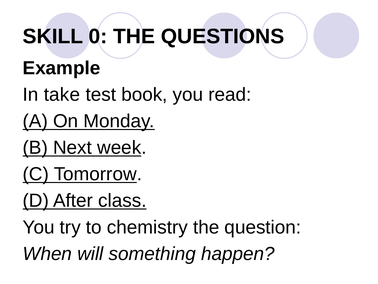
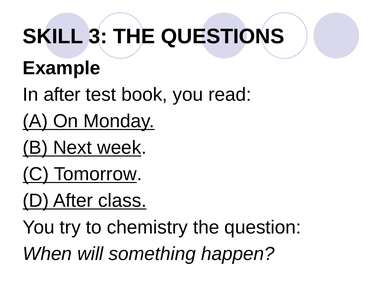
0: 0 -> 3
In take: take -> after
